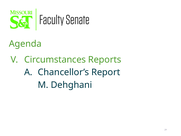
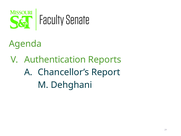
Circumstances: Circumstances -> Authentication
